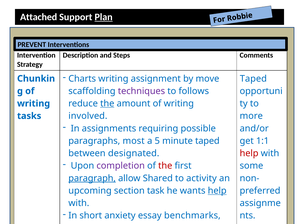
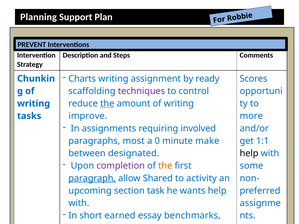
Attached: Attached -> Planning
Plan underline: present -> none
move: move -> ready
Taped at (253, 79): Taped -> Scores
follows: follows -> control
involved: involved -> improve
possible: possible -> involved
5: 5 -> 0
minute taped: taped -> make
help at (249, 153) colour: red -> black
the at (165, 166) colour: red -> orange
help at (217, 191) underline: present -> none
anxiety: anxiety -> earned
